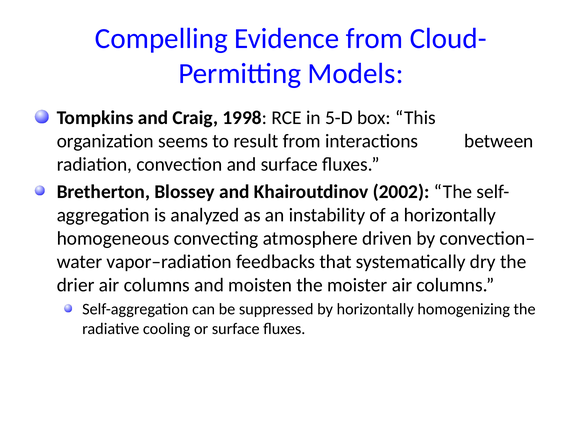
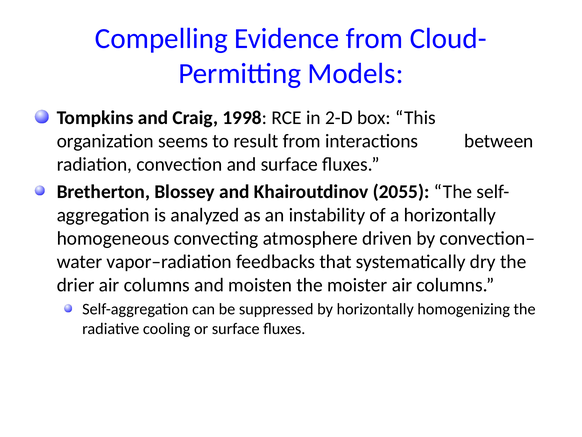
5-D: 5-D -> 2-D
2002: 2002 -> 2055
